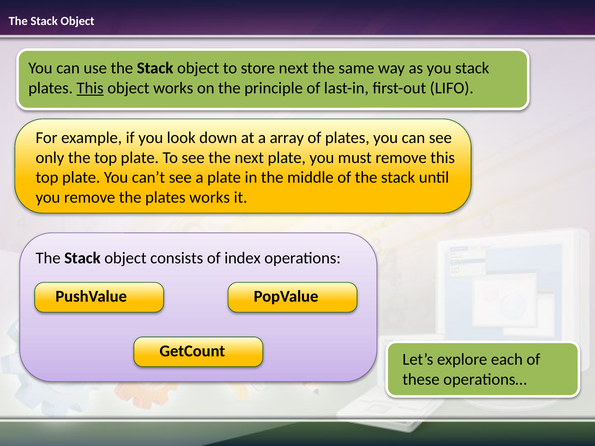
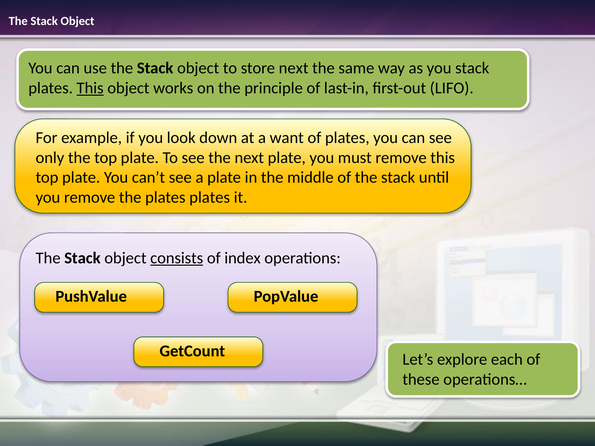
array: array -> want
plates works: works -> plates
consists underline: none -> present
